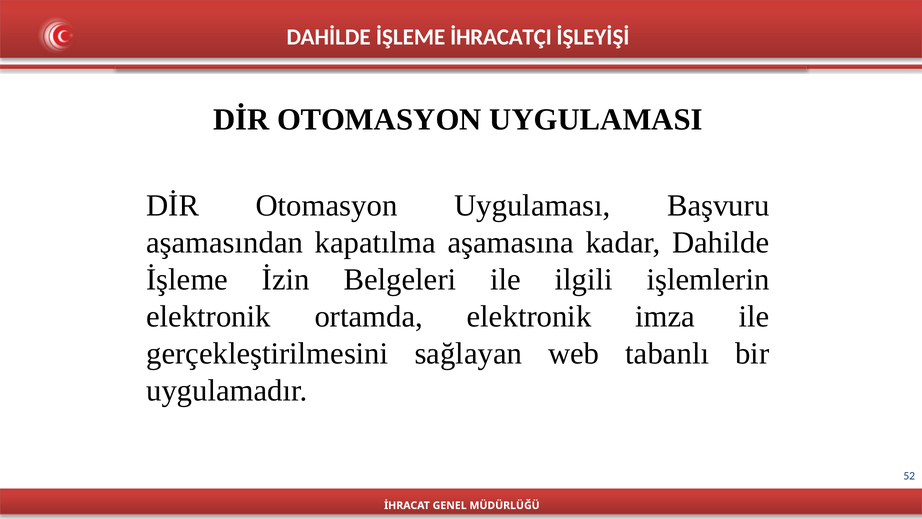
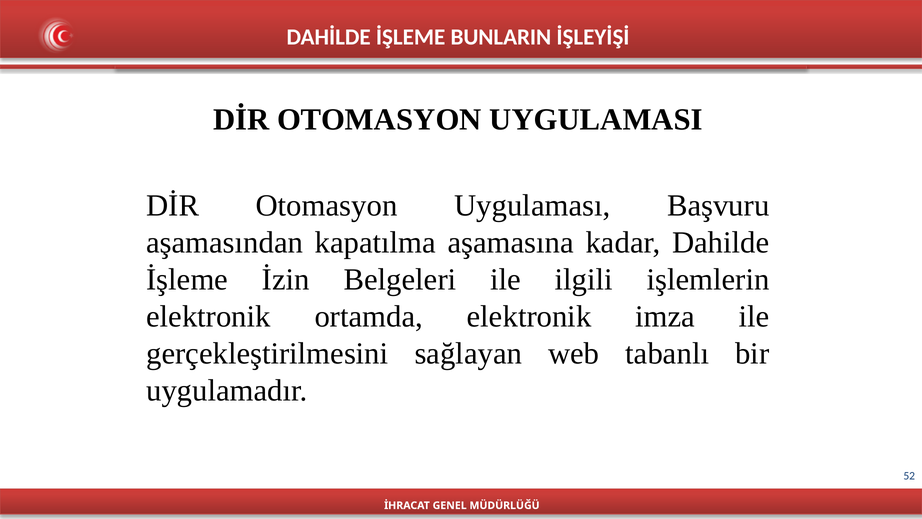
İHRACATÇI: İHRACATÇI -> BUNLARIN
